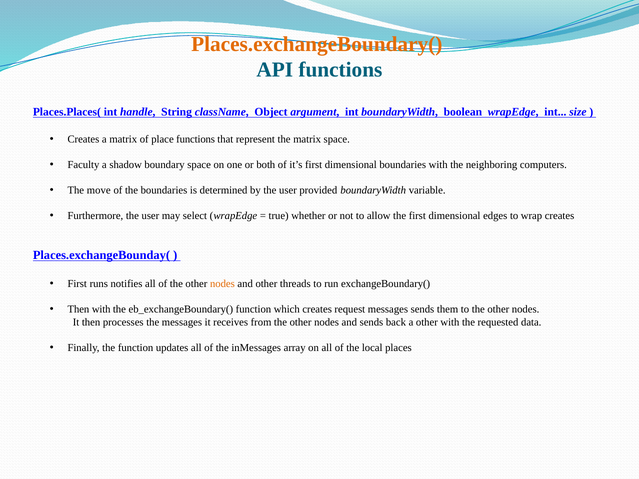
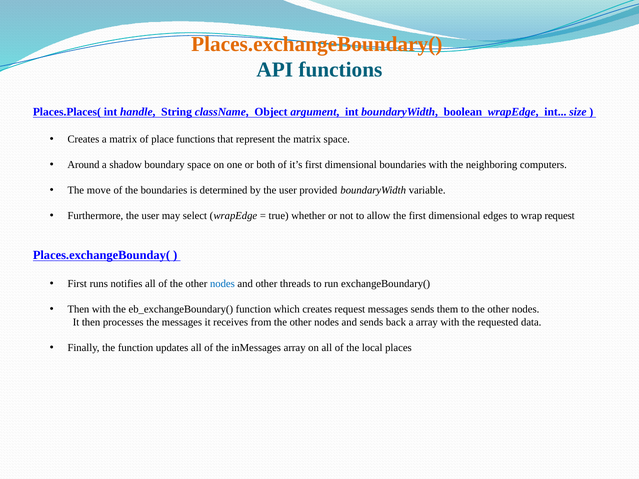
Faculty: Faculty -> Around
wrap creates: creates -> request
nodes at (222, 284) colour: orange -> blue
a other: other -> array
